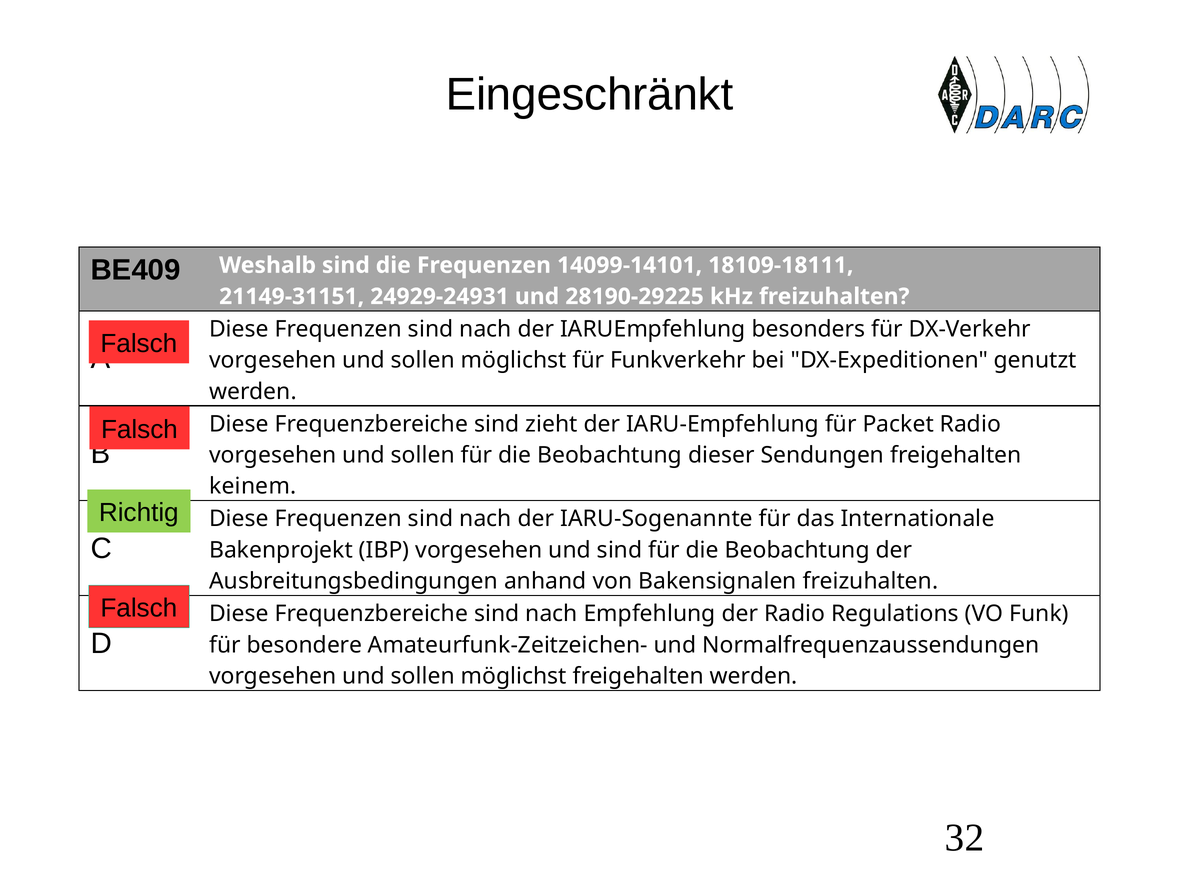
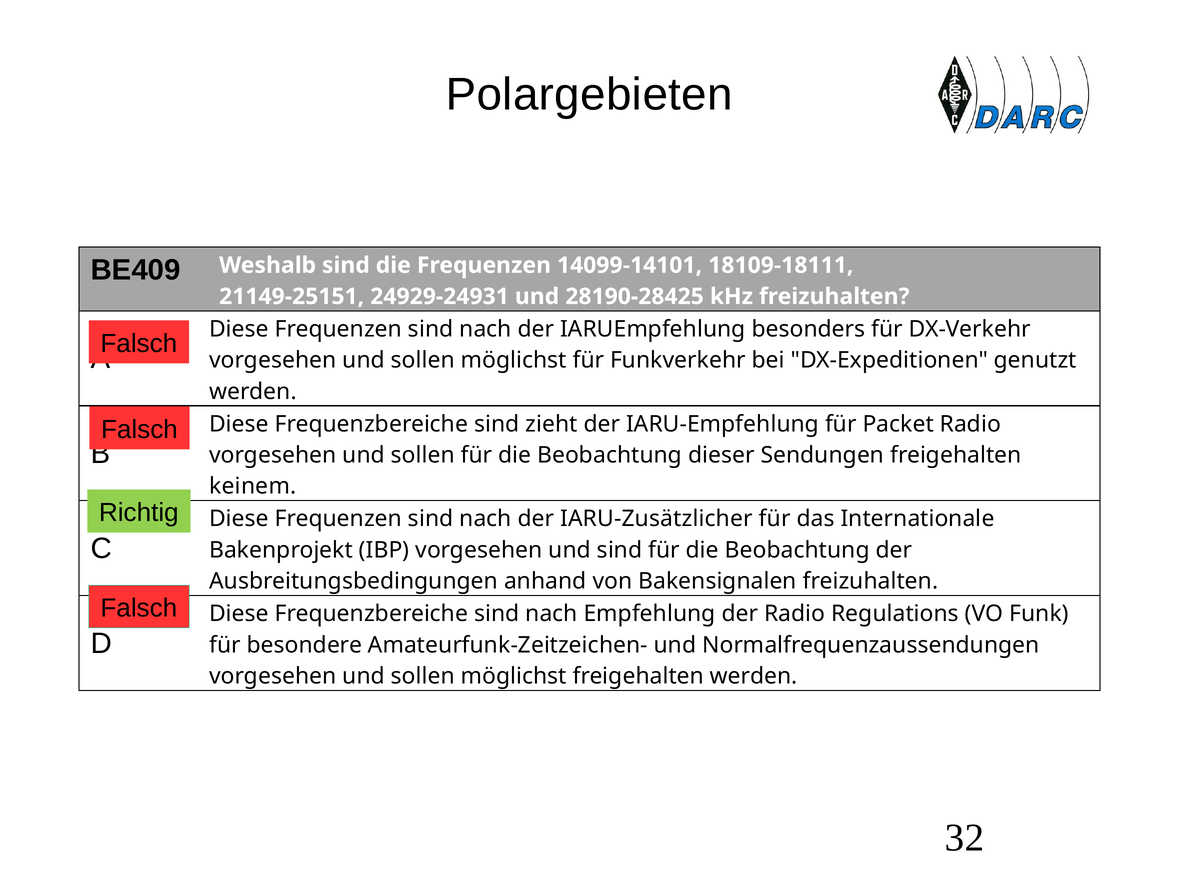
Eingeschränkt: Eingeschränkt -> Polargebieten
21149-31151: 21149-31151 -> 21149-25151
28190-29225: 28190-29225 -> 28190-28425
IARU-Sogenannte: IARU-Sogenannte -> IARU-Zusätzlicher
